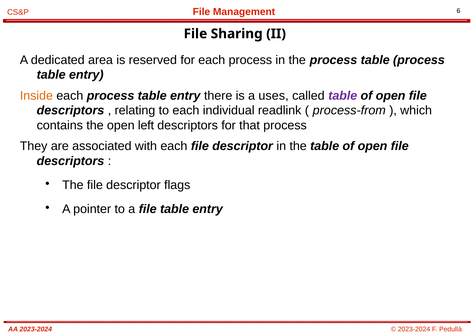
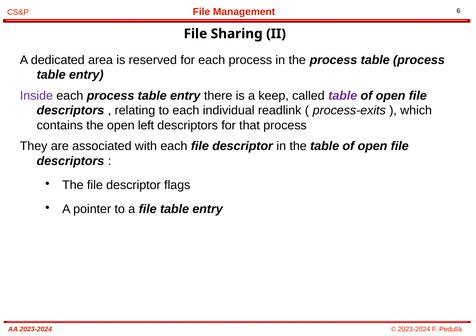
Inside colour: orange -> purple
uses: uses -> keep
process-from: process-from -> process-exits
